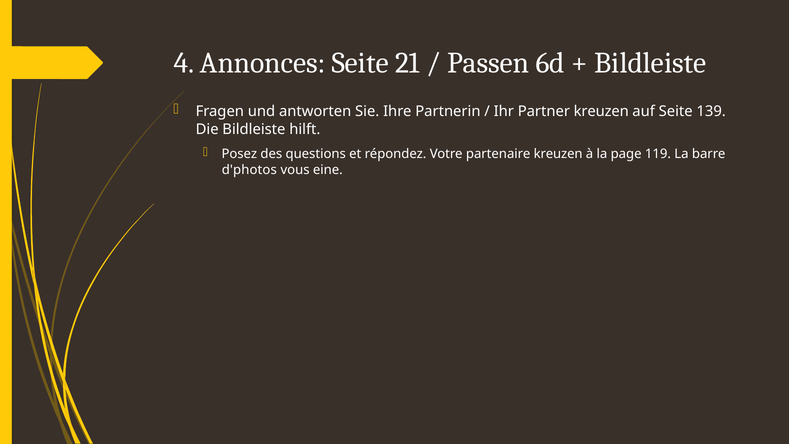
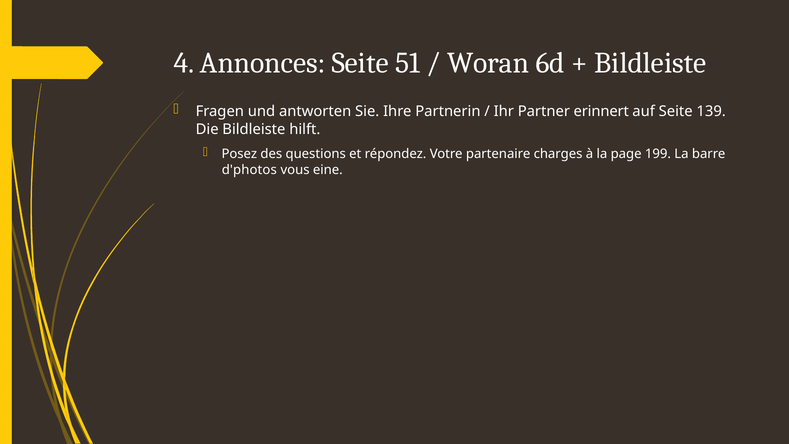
21: 21 -> 51
Passen: Passen -> Woran
Partner kreuzen: kreuzen -> erinnert
partenaire kreuzen: kreuzen -> charges
119: 119 -> 199
